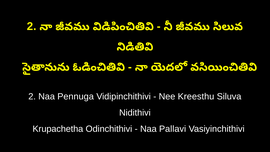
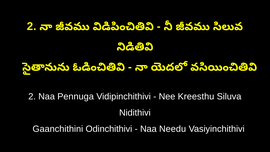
Krupachetha: Krupachetha -> Gaanchithini
Pallavi: Pallavi -> Needu
